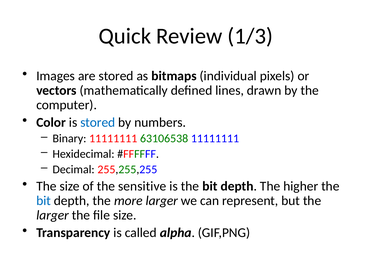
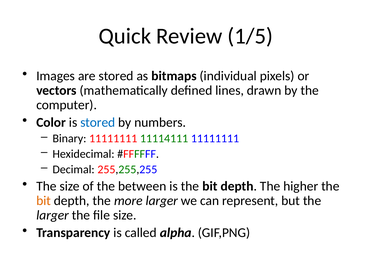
1/3: 1/3 -> 1/5
63106538: 63106538 -> 11114111
sensitive: sensitive -> between
bit at (44, 201) colour: blue -> orange
